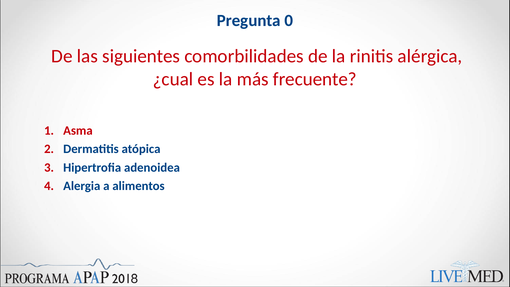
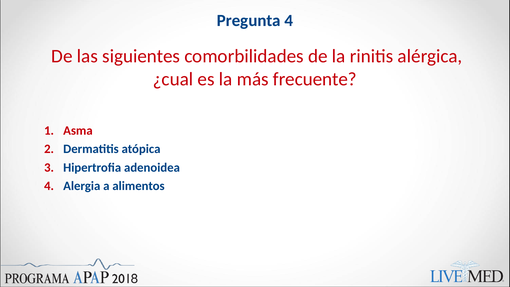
Pregunta 0: 0 -> 4
